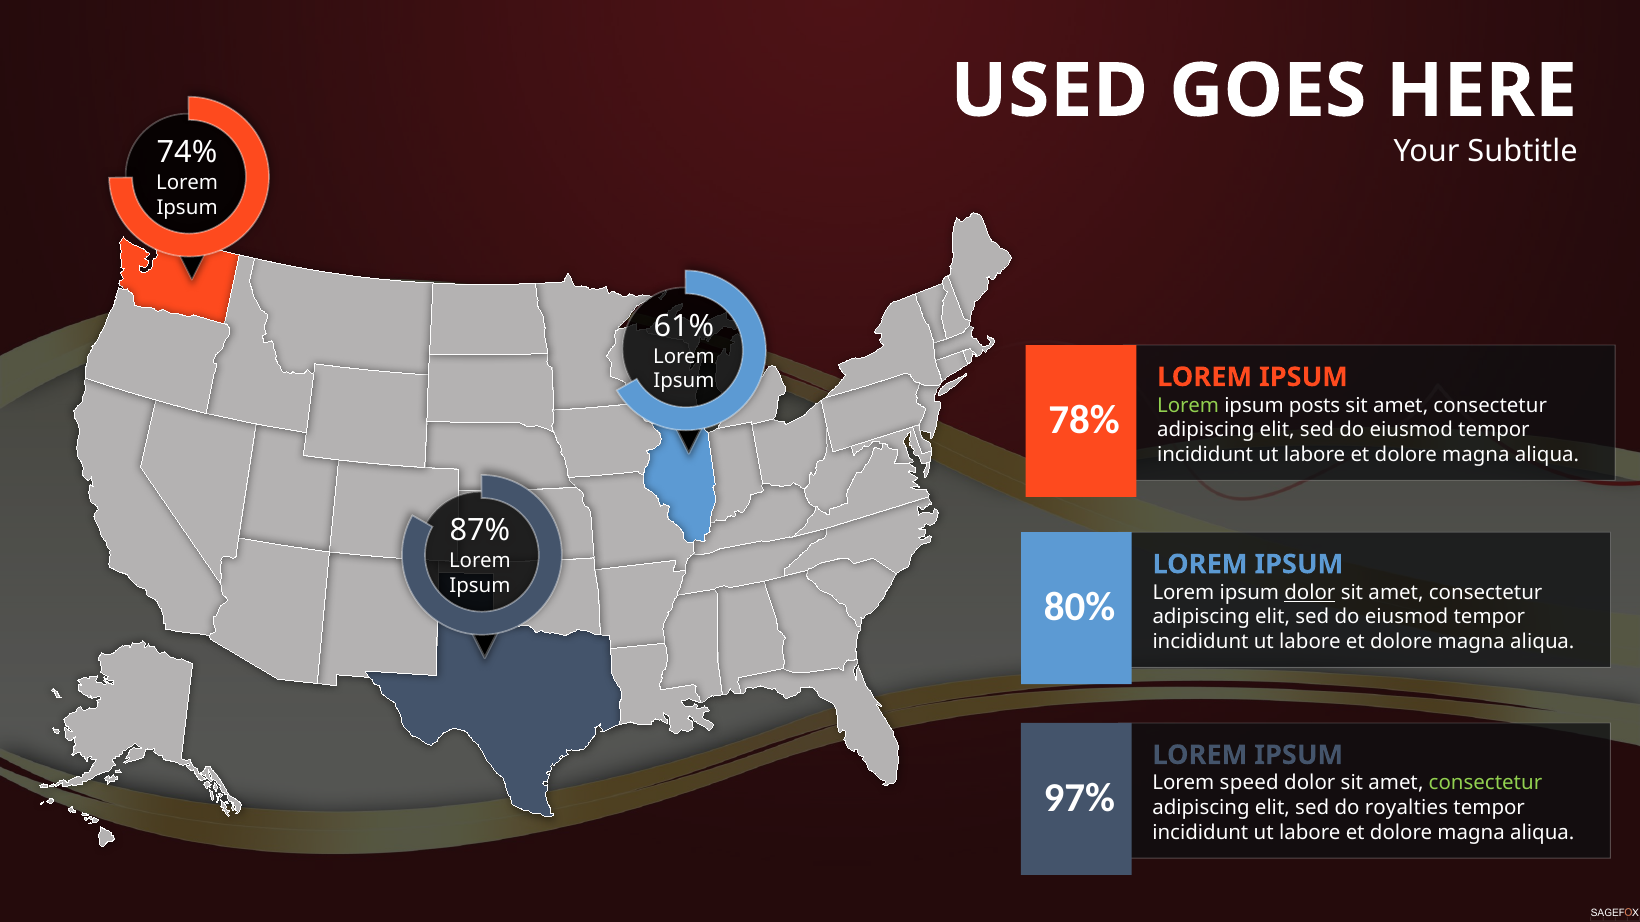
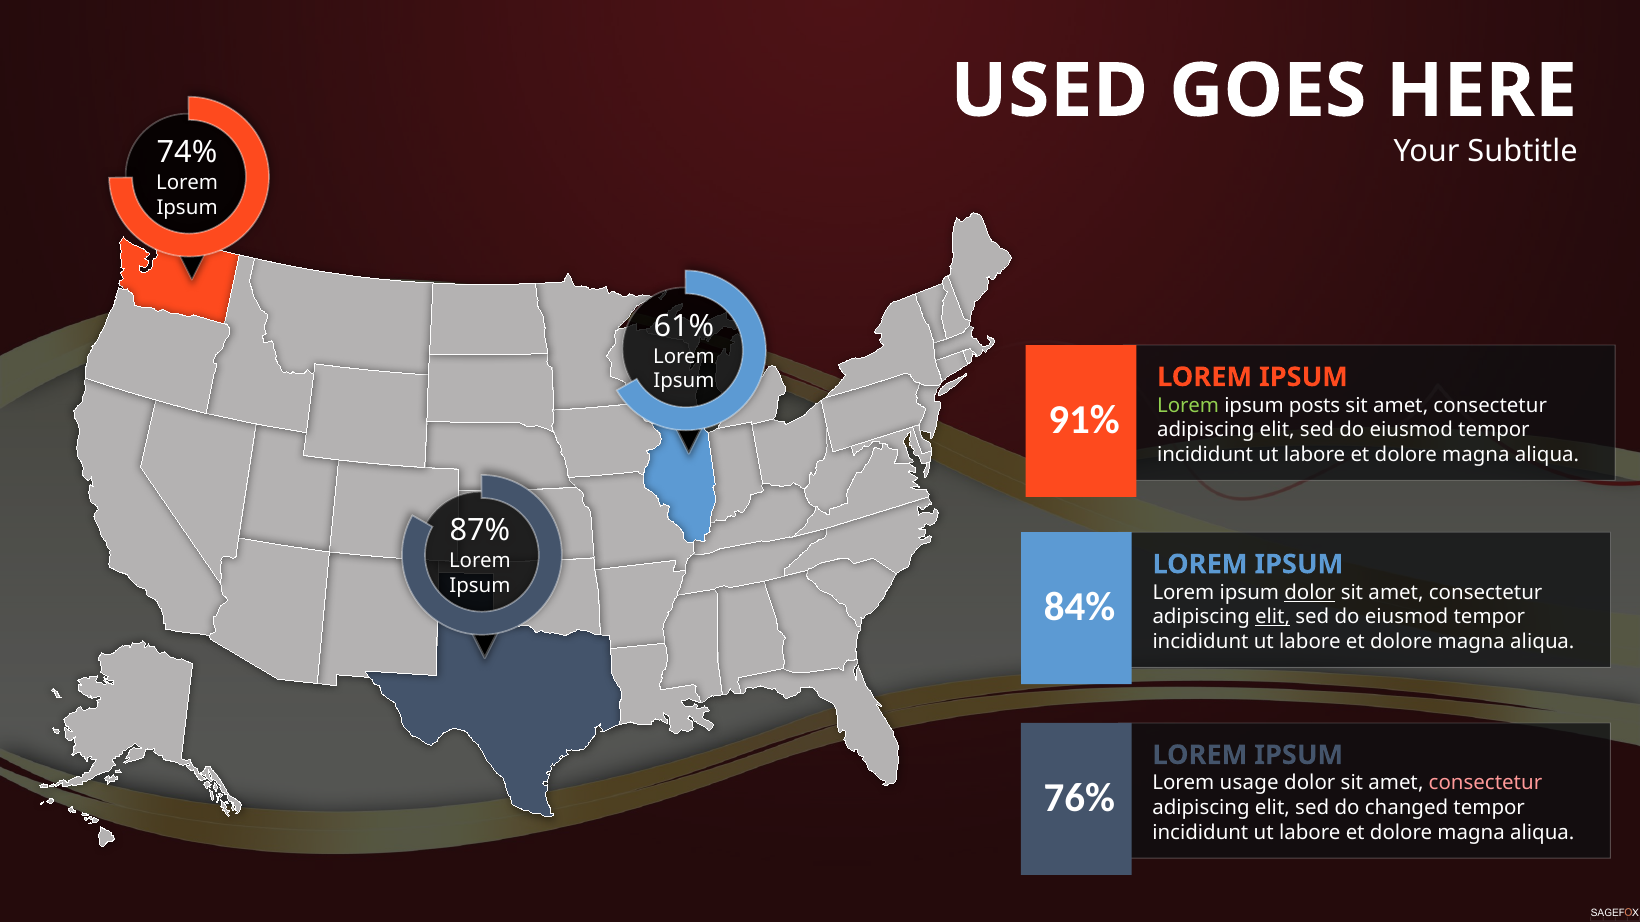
78%: 78% -> 91%
80%: 80% -> 84%
elit at (1273, 617) underline: none -> present
speed: speed -> usage
consectetur at (1485, 784) colour: light green -> pink
97%: 97% -> 76%
royalties: royalties -> changed
